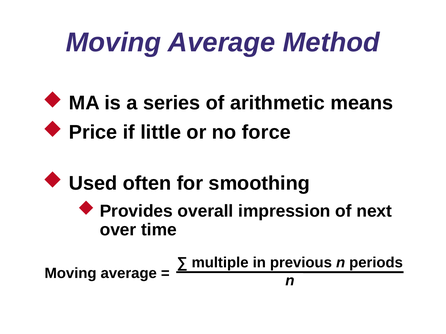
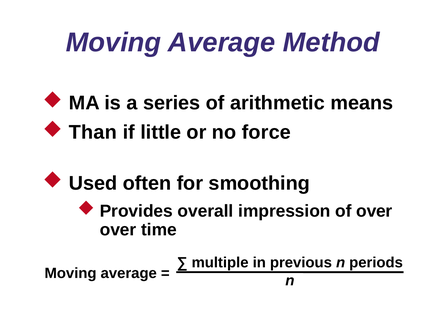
Price: Price -> Than
of next: next -> over
